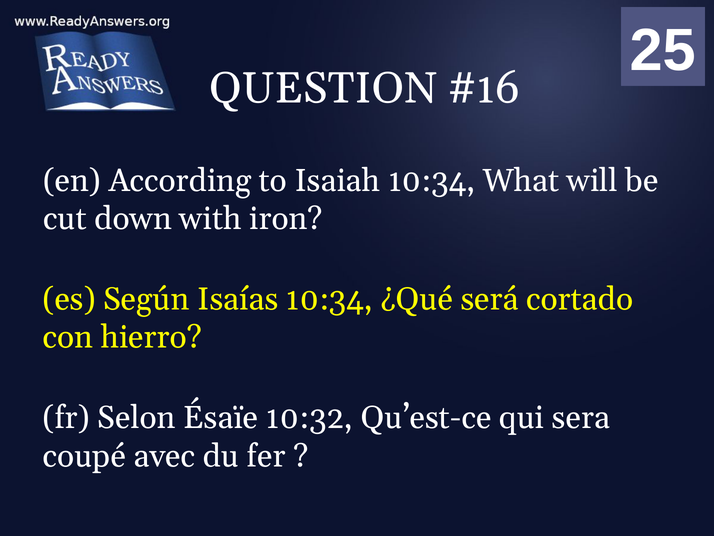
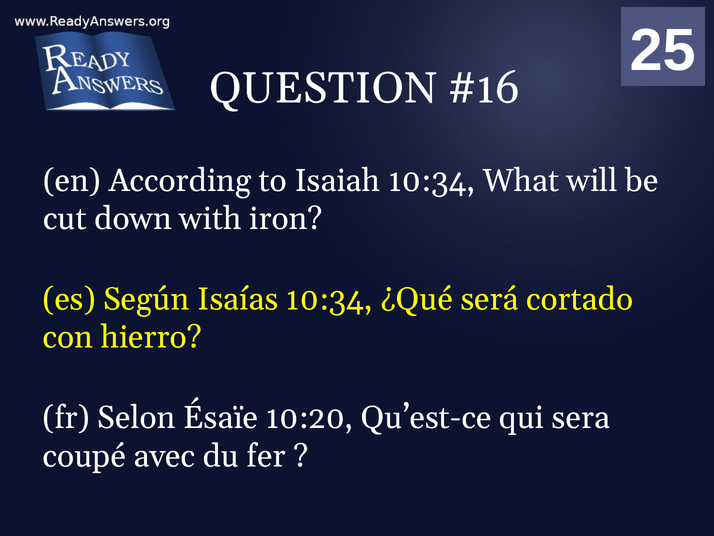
10:32: 10:32 -> 10:20
